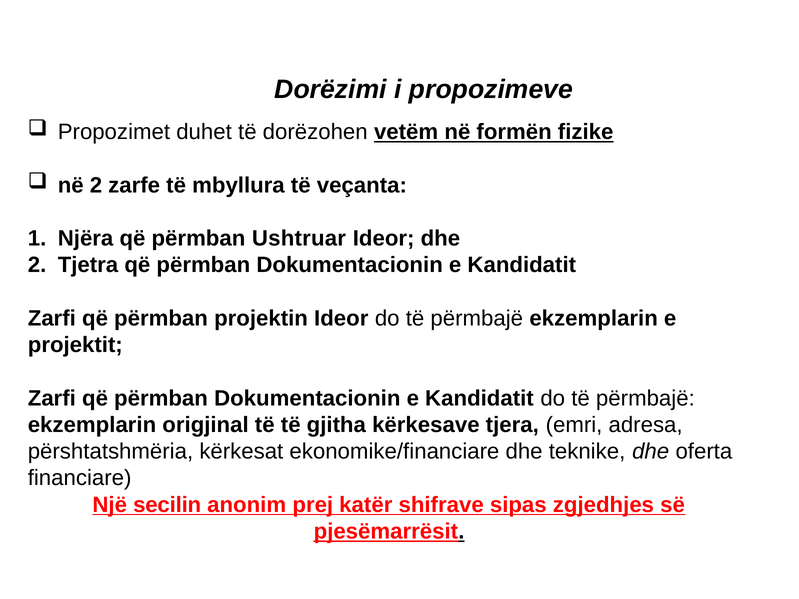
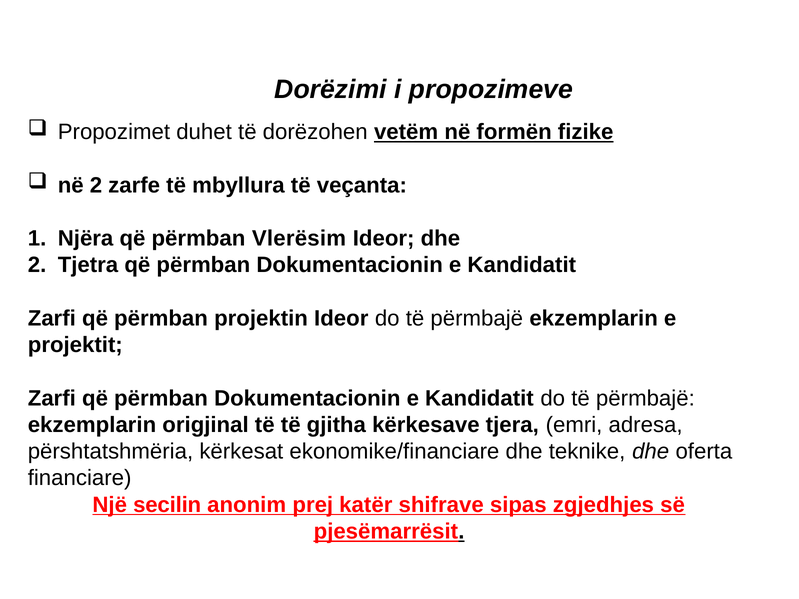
Ushtruar: Ushtruar -> Vlerësim
